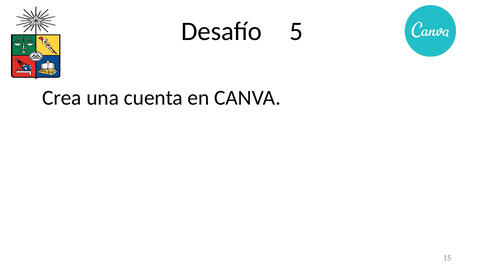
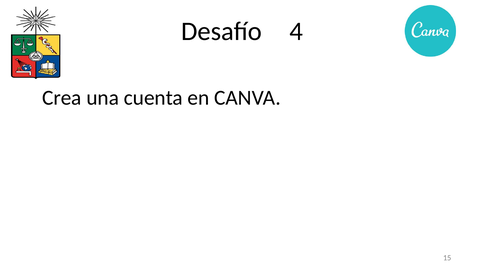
5: 5 -> 4
